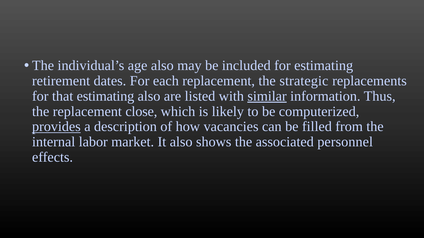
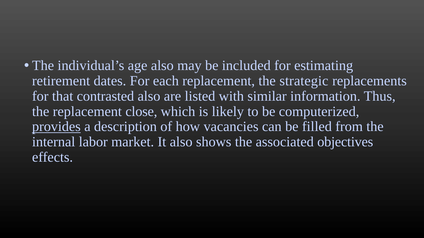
that estimating: estimating -> contrasted
similar underline: present -> none
personnel: personnel -> objectives
